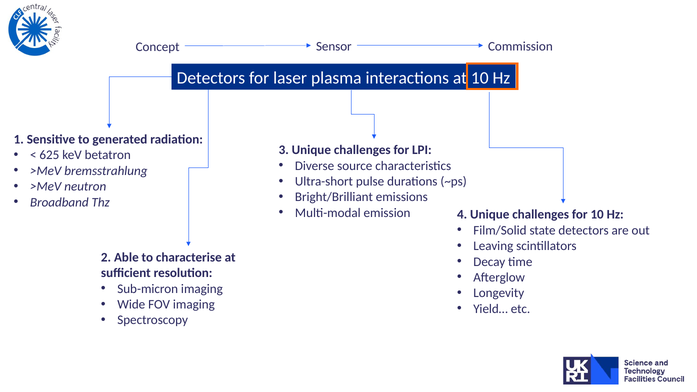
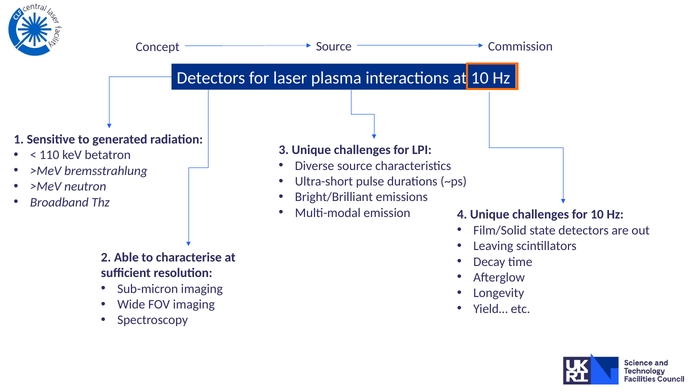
Concept Sensor: Sensor -> Source
625: 625 -> 110
